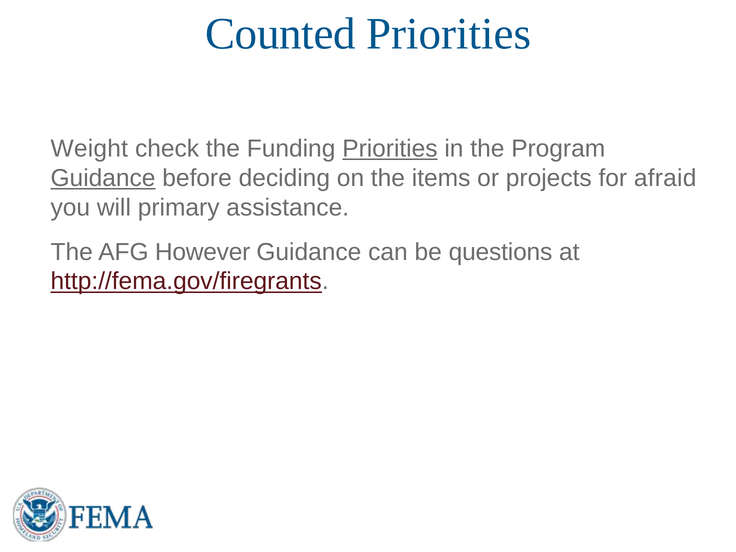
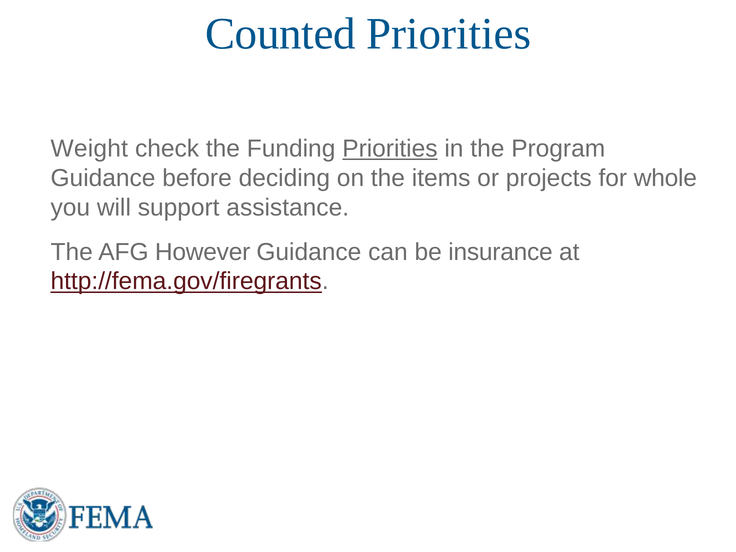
Guidance at (103, 178) underline: present -> none
afraid: afraid -> whole
primary: primary -> support
questions: questions -> insurance
